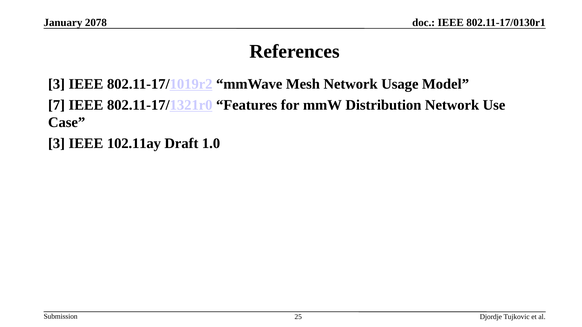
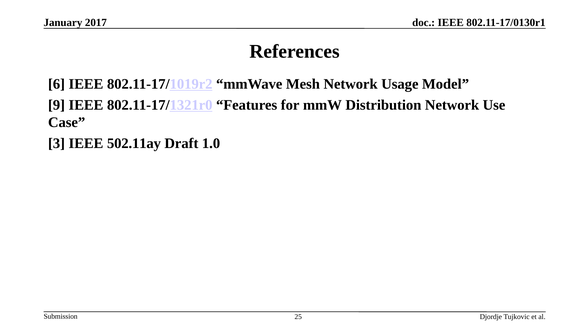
2078: 2078 -> 2017
3 at (57, 84): 3 -> 6
7: 7 -> 9
102.11ay: 102.11ay -> 502.11ay
